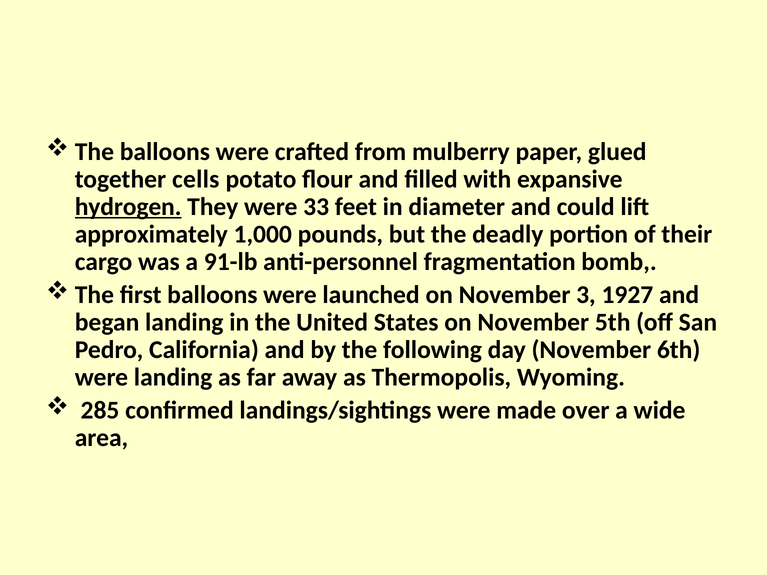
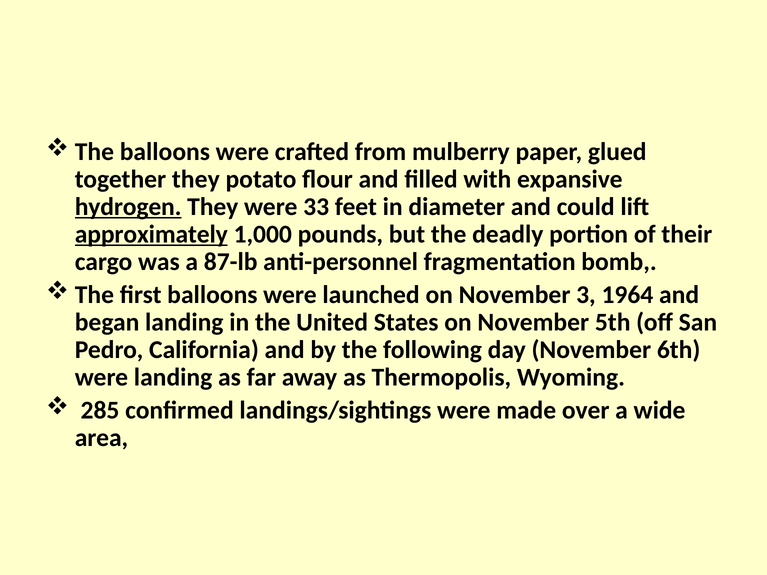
together cells: cells -> they
approximately underline: none -> present
91-lb: 91-lb -> 87-lb
1927: 1927 -> 1964
